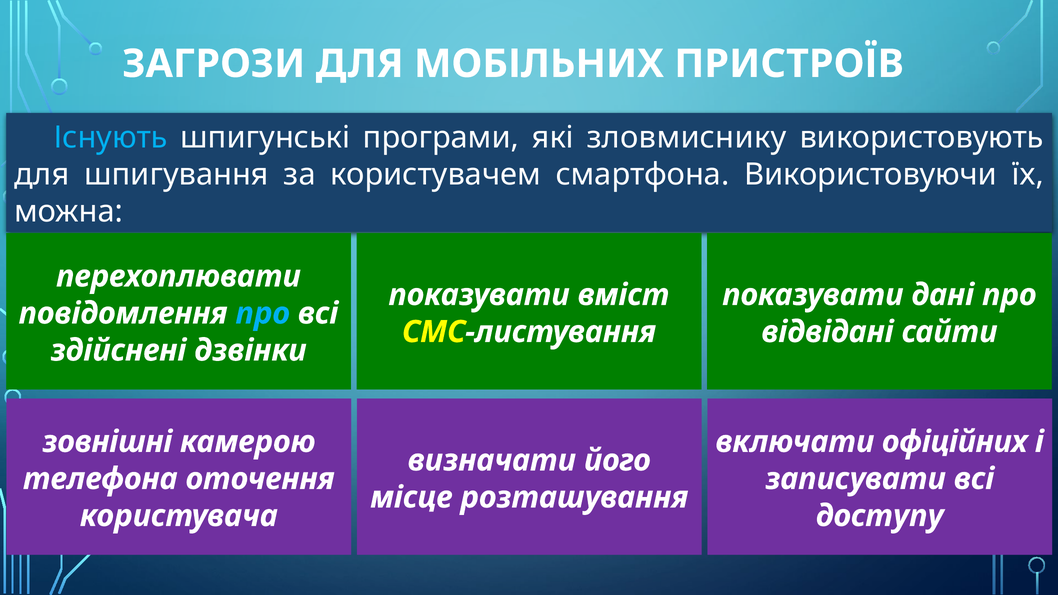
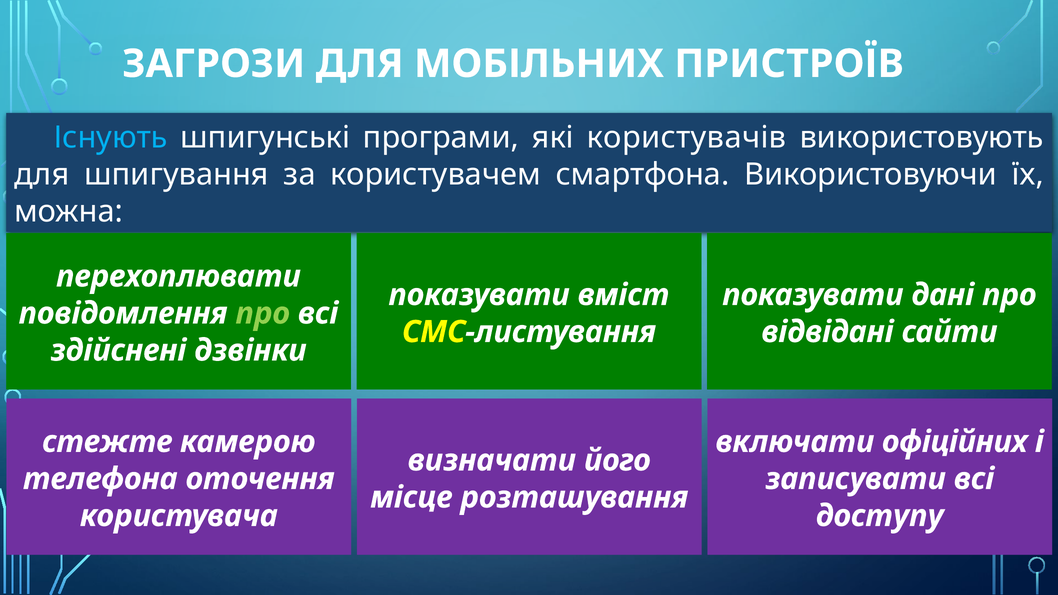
зловмиснику: зловмиснику -> користувачів
про at (263, 313) colour: light blue -> light green
зовнішні: зовнішні -> стежте
